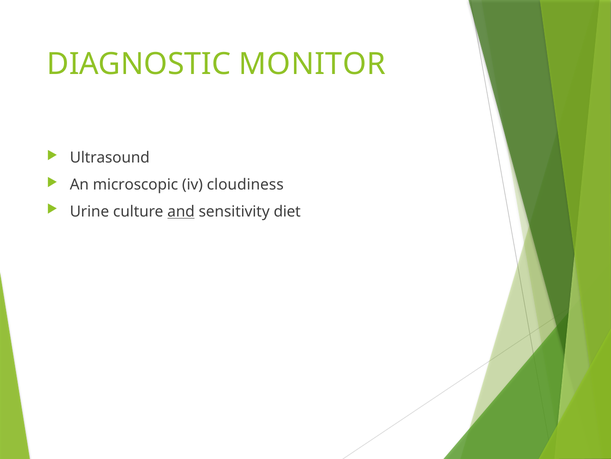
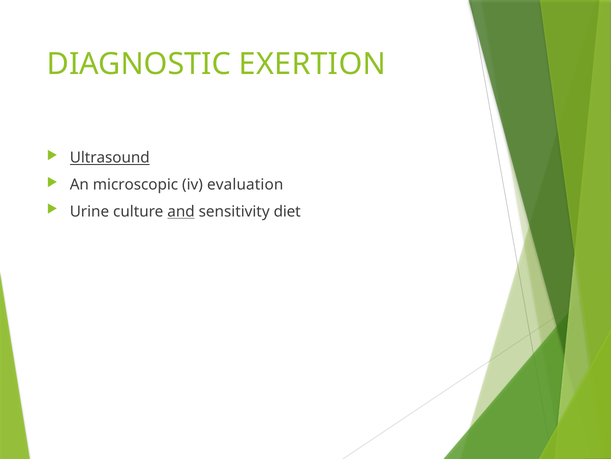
MONITOR: MONITOR -> EXERTION
Ultrasound underline: none -> present
cloudiness: cloudiness -> evaluation
